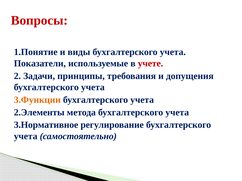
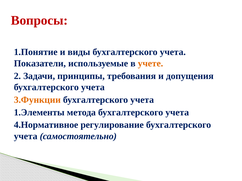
учете colour: red -> orange
2.Элементы: 2.Элементы -> 1.Элементы
3.Нормативное: 3.Нормативное -> 4.Нормативное
